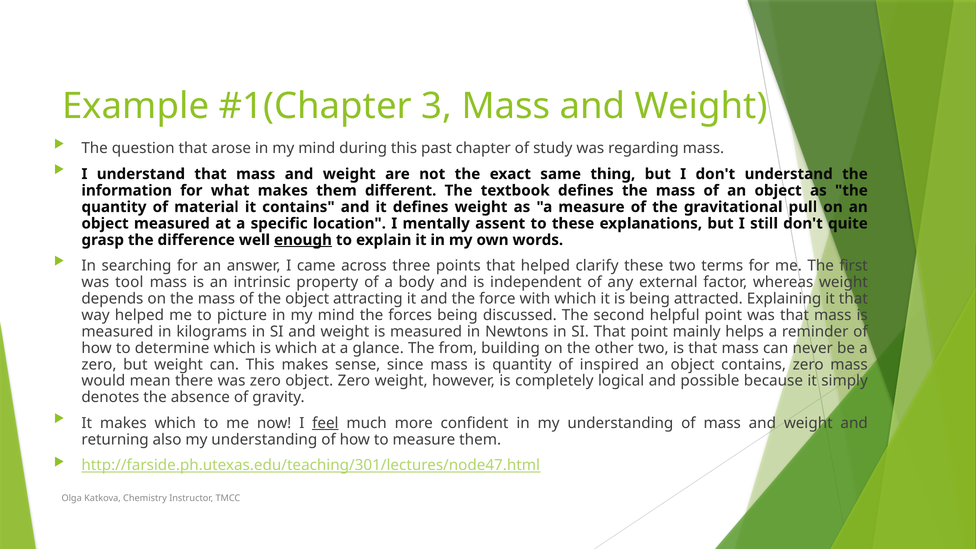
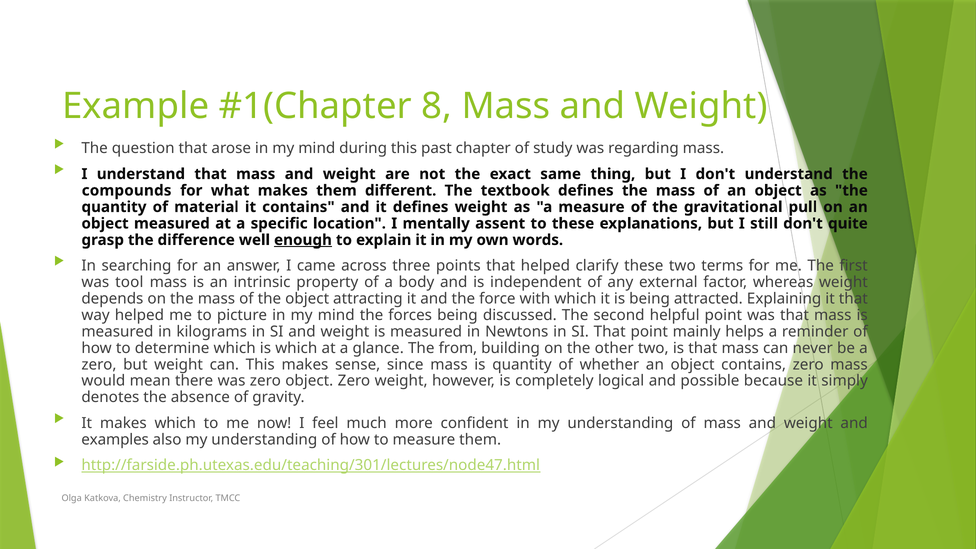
3: 3 -> 8
information: information -> compounds
inspired: inspired -> whether
feel underline: present -> none
returning: returning -> examples
